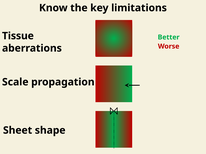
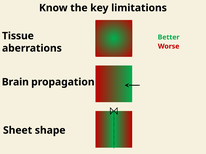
Scale: Scale -> Brain
